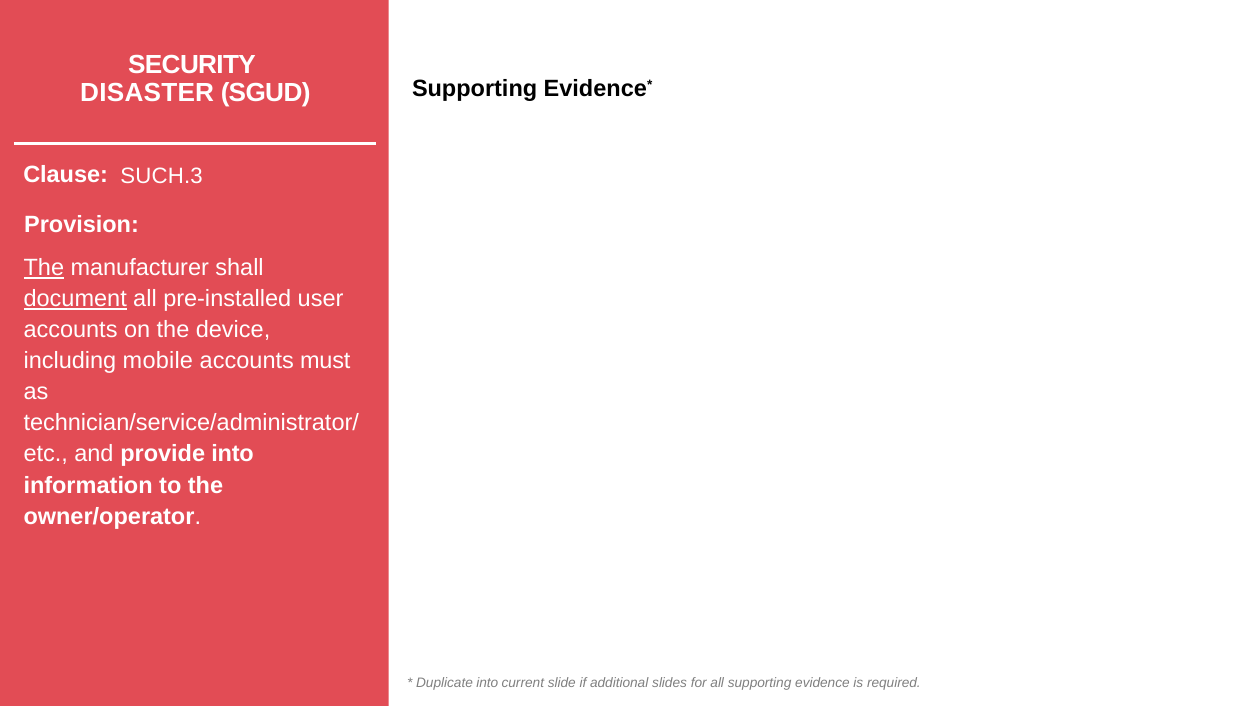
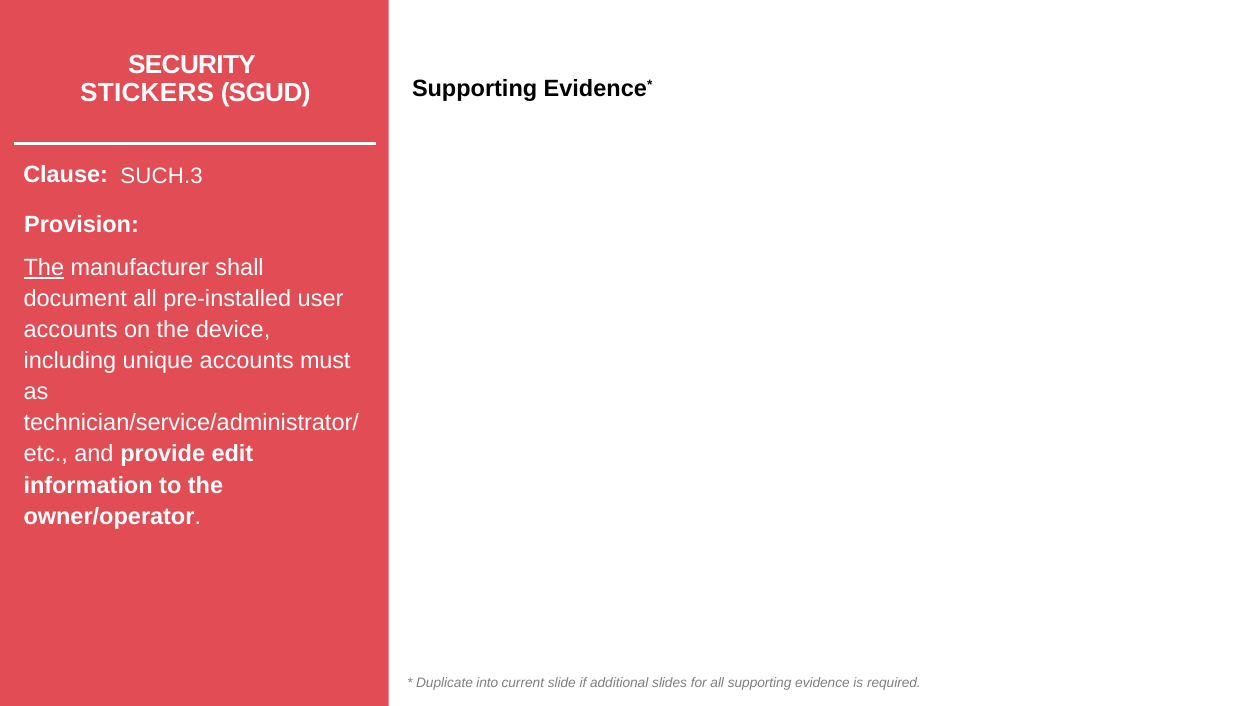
DISASTER: DISASTER -> STICKERS
document underline: present -> none
mobile: mobile -> unique
provide into: into -> edit
